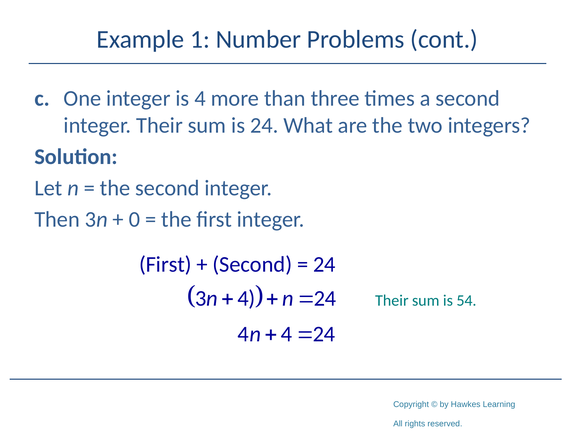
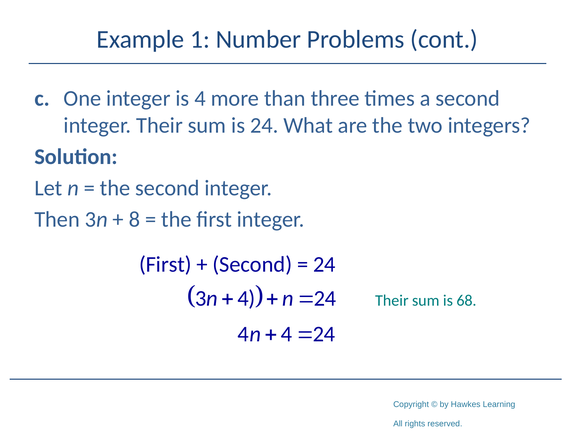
0: 0 -> 8
54: 54 -> 68
